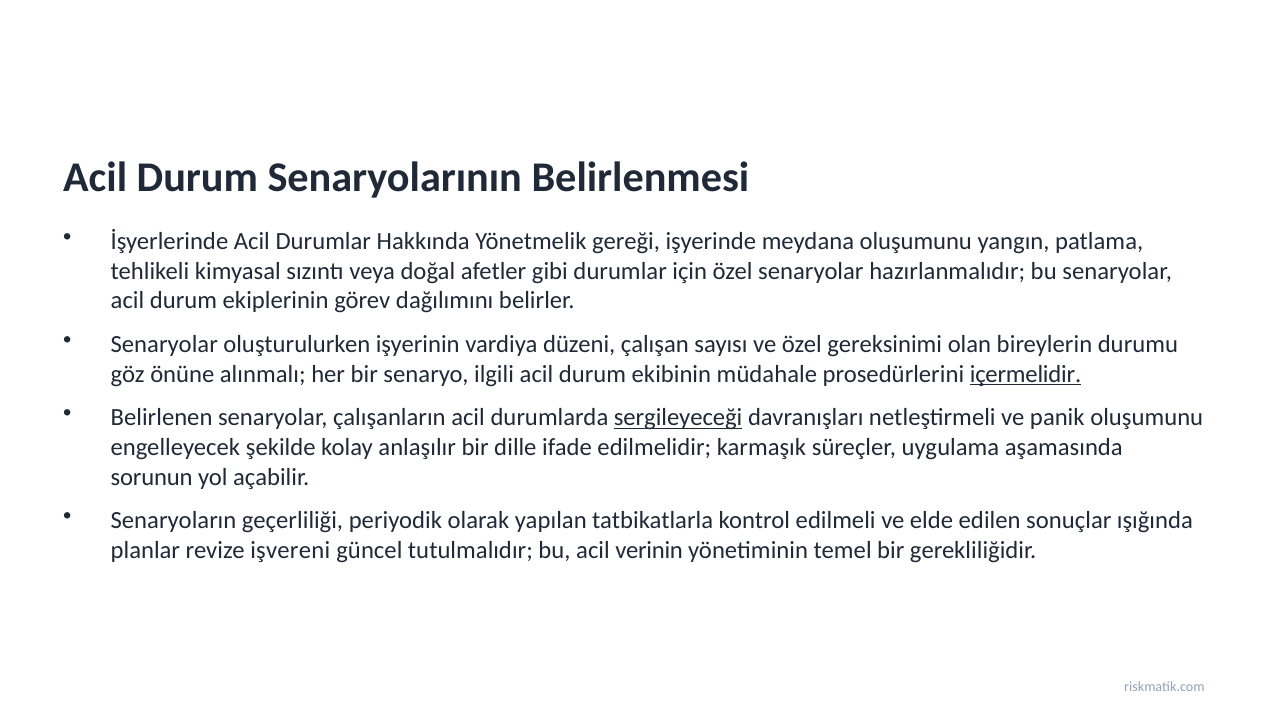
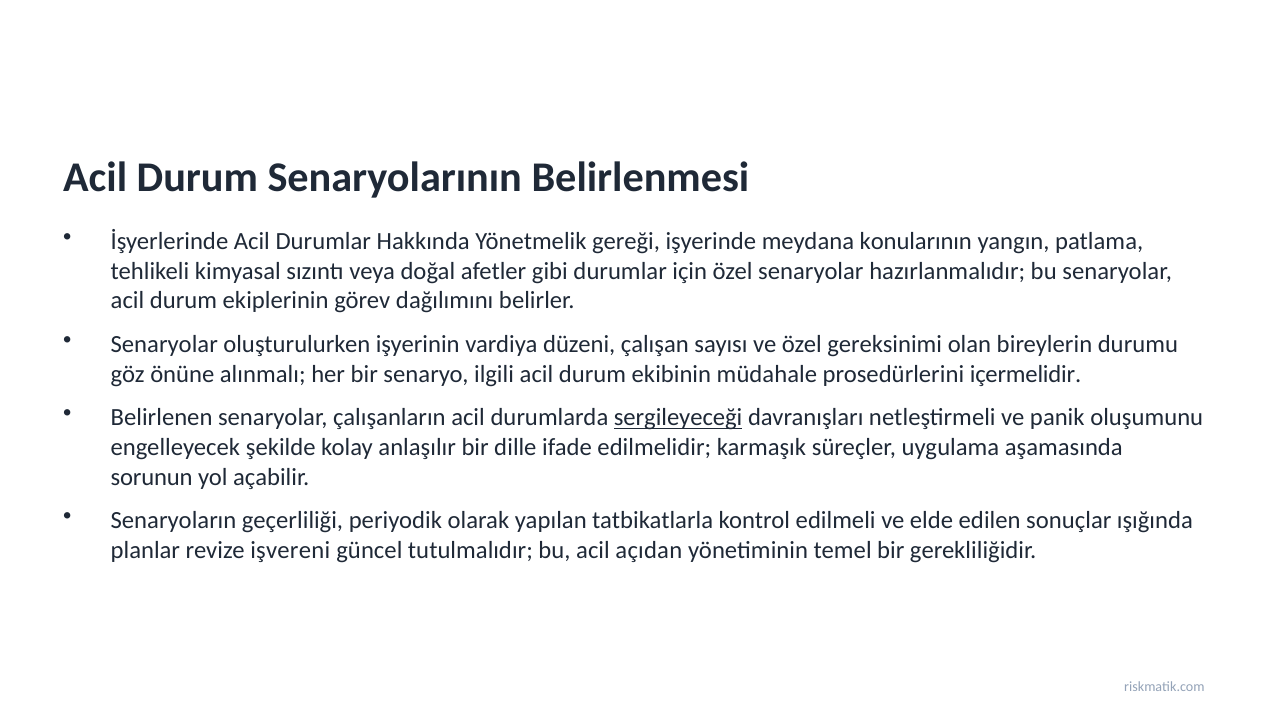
meydana oluşumunu: oluşumunu -> konularının
içermelidir underline: present -> none
verinin: verinin -> açıdan
